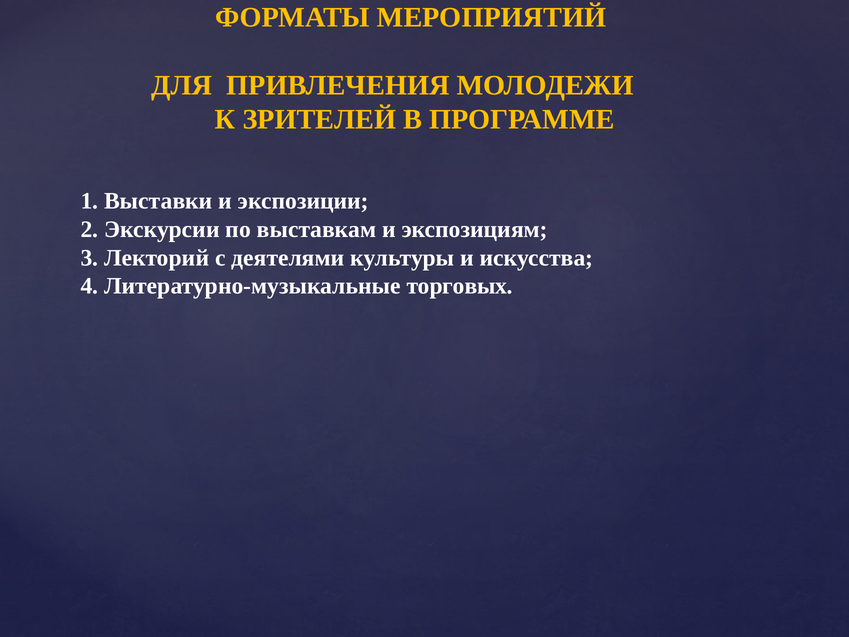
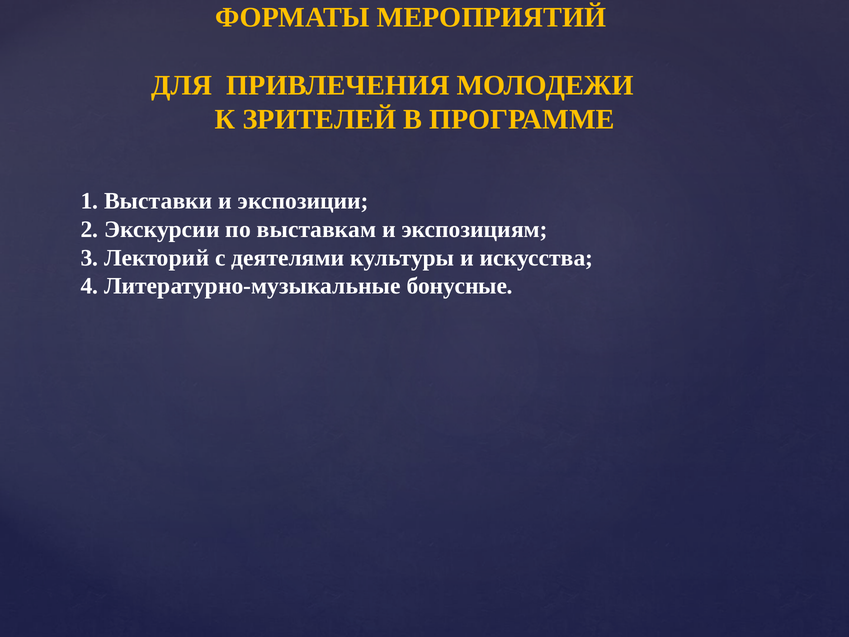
торговых: торговых -> бонусные
